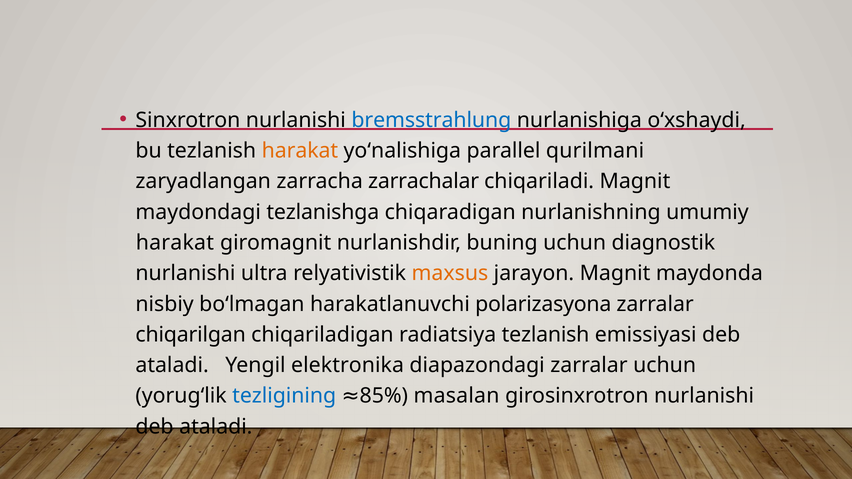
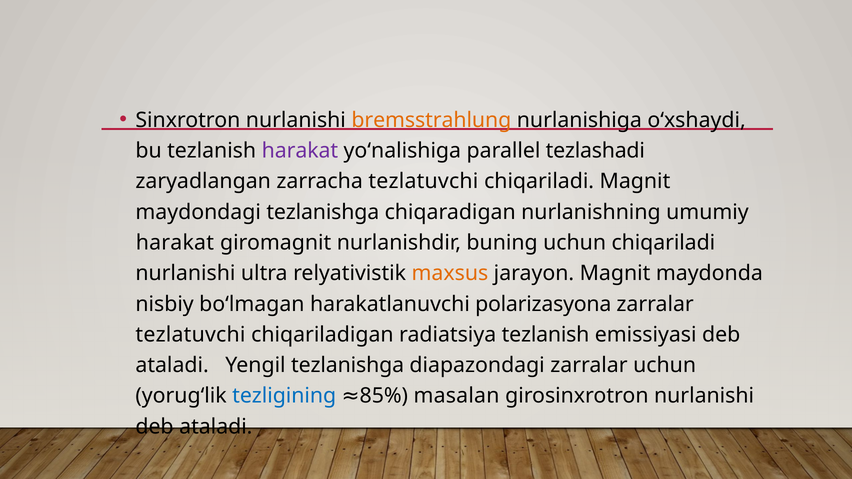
bremsstrahlung colour: blue -> orange
harakat at (300, 151) colour: orange -> purple
qurilmani: qurilmani -> tezlashadi
zarracha zarrachalar: zarrachalar -> tezlatuvchi
uchun diagnostik: diagnostik -> chiqariladi
chiqarilgan at (191, 335): chiqarilgan -> tezlatuvchi
Yengil elektronika: elektronika -> tezlanishga
